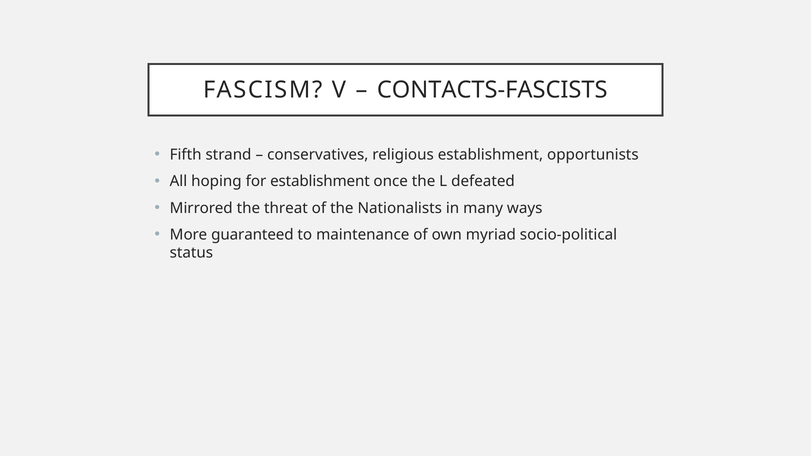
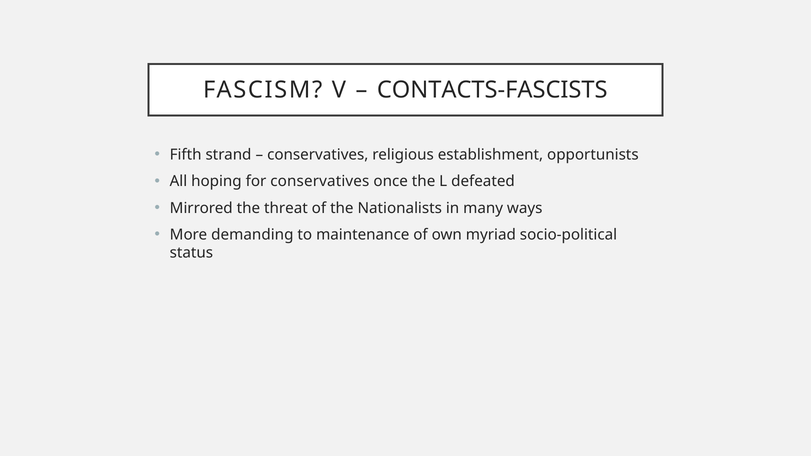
for establishment: establishment -> conservatives
guaranteed: guaranteed -> demanding
